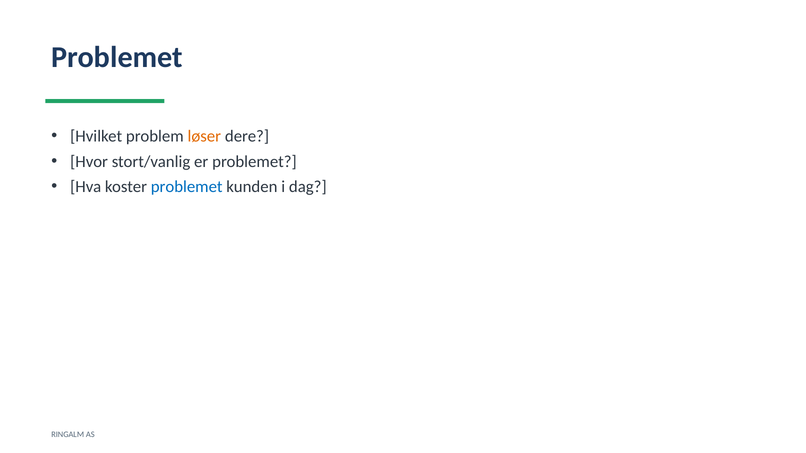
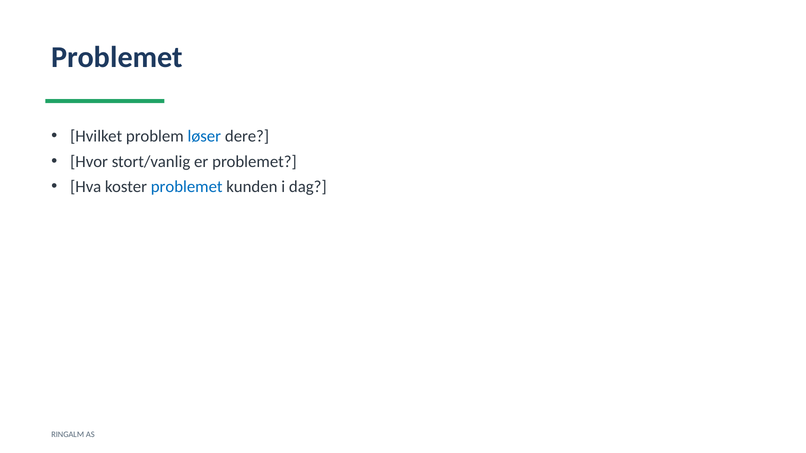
løser colour: orange -> blue
